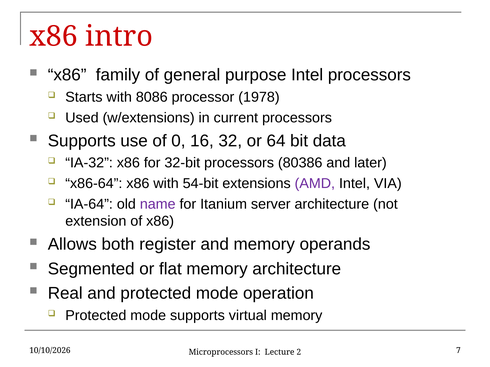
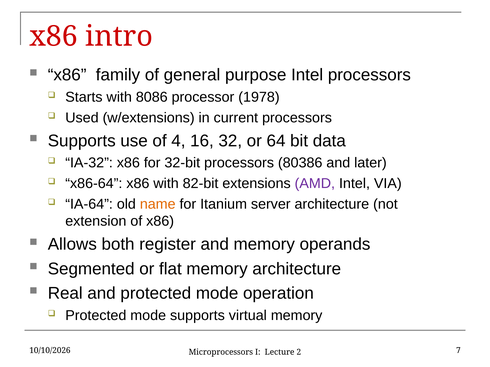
0: 0 -> 4
54-bit: 54-bit -> 82-bit
name colour: purple -> orange
